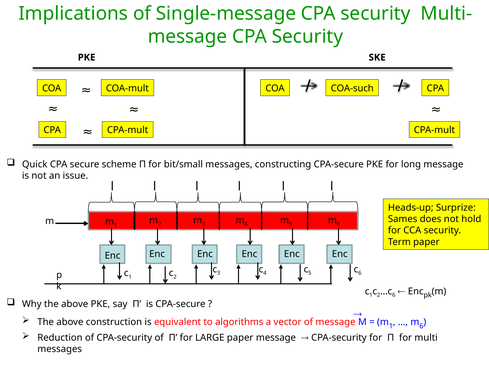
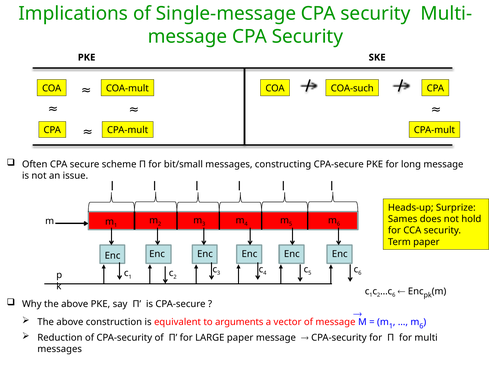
Quick: Quick -> Often
algorithms: algorithms -> arguments
